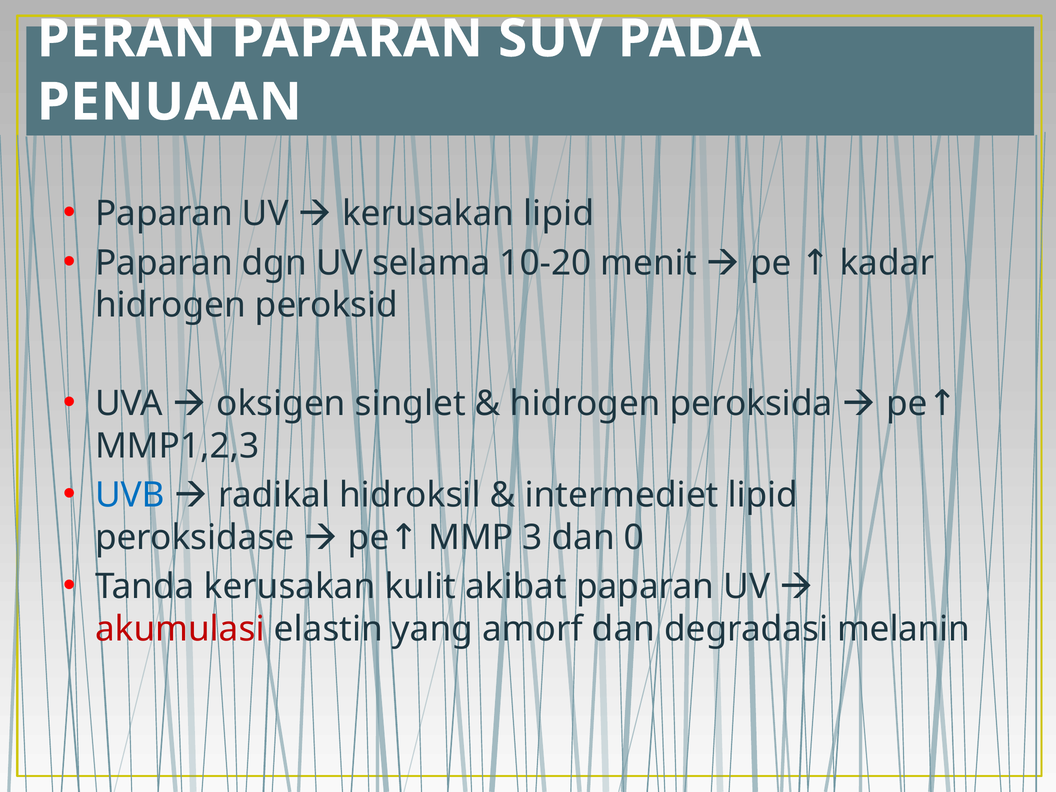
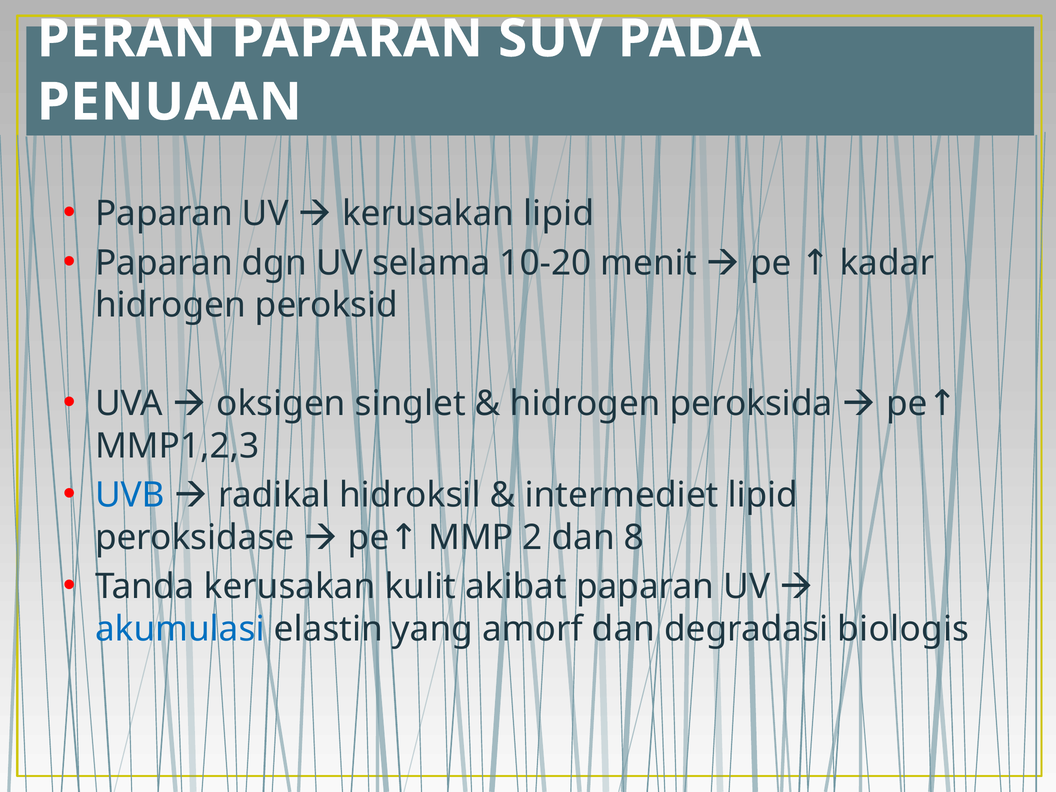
3: 3 -> 2
0: 0 -> 8
akumulasi colour: red -> blue
melanin: melanin -> biologis
